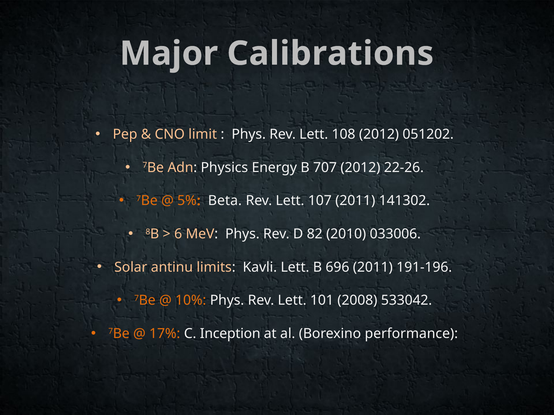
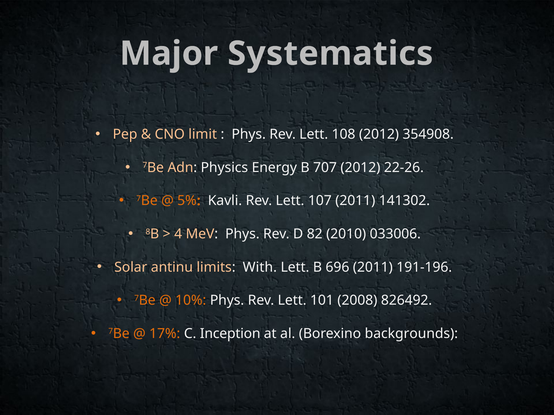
Calibrations: Calibrations -> Systematics
051202: 051202 -> 354908
Beta: Beta -> Kavli
6: 6 -> 4
Kavli: Kavli -> With
533042: 533042 -> 826492
performance: performance -> backgrounds
